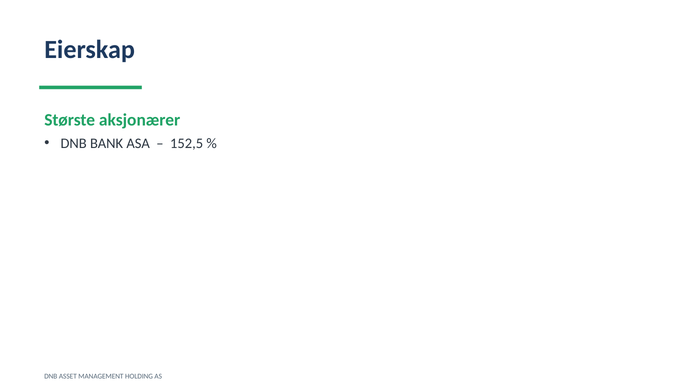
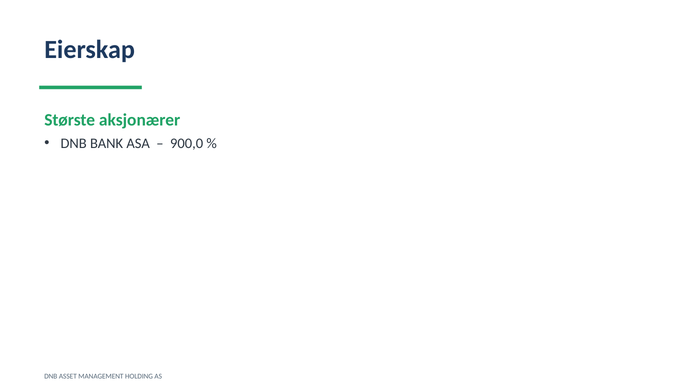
152,5: 152,5 -> 900,0
